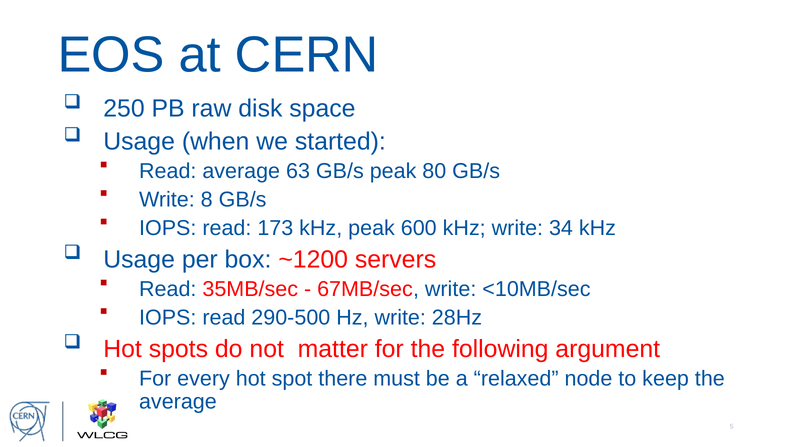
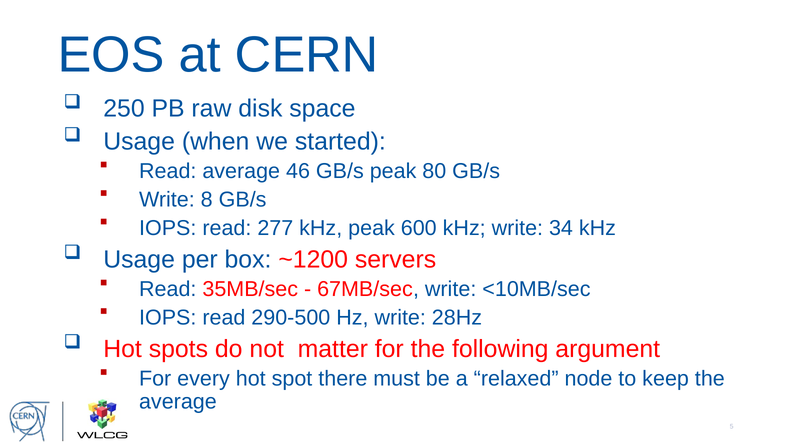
63: 63 -> 46
173: 173 -> 277
